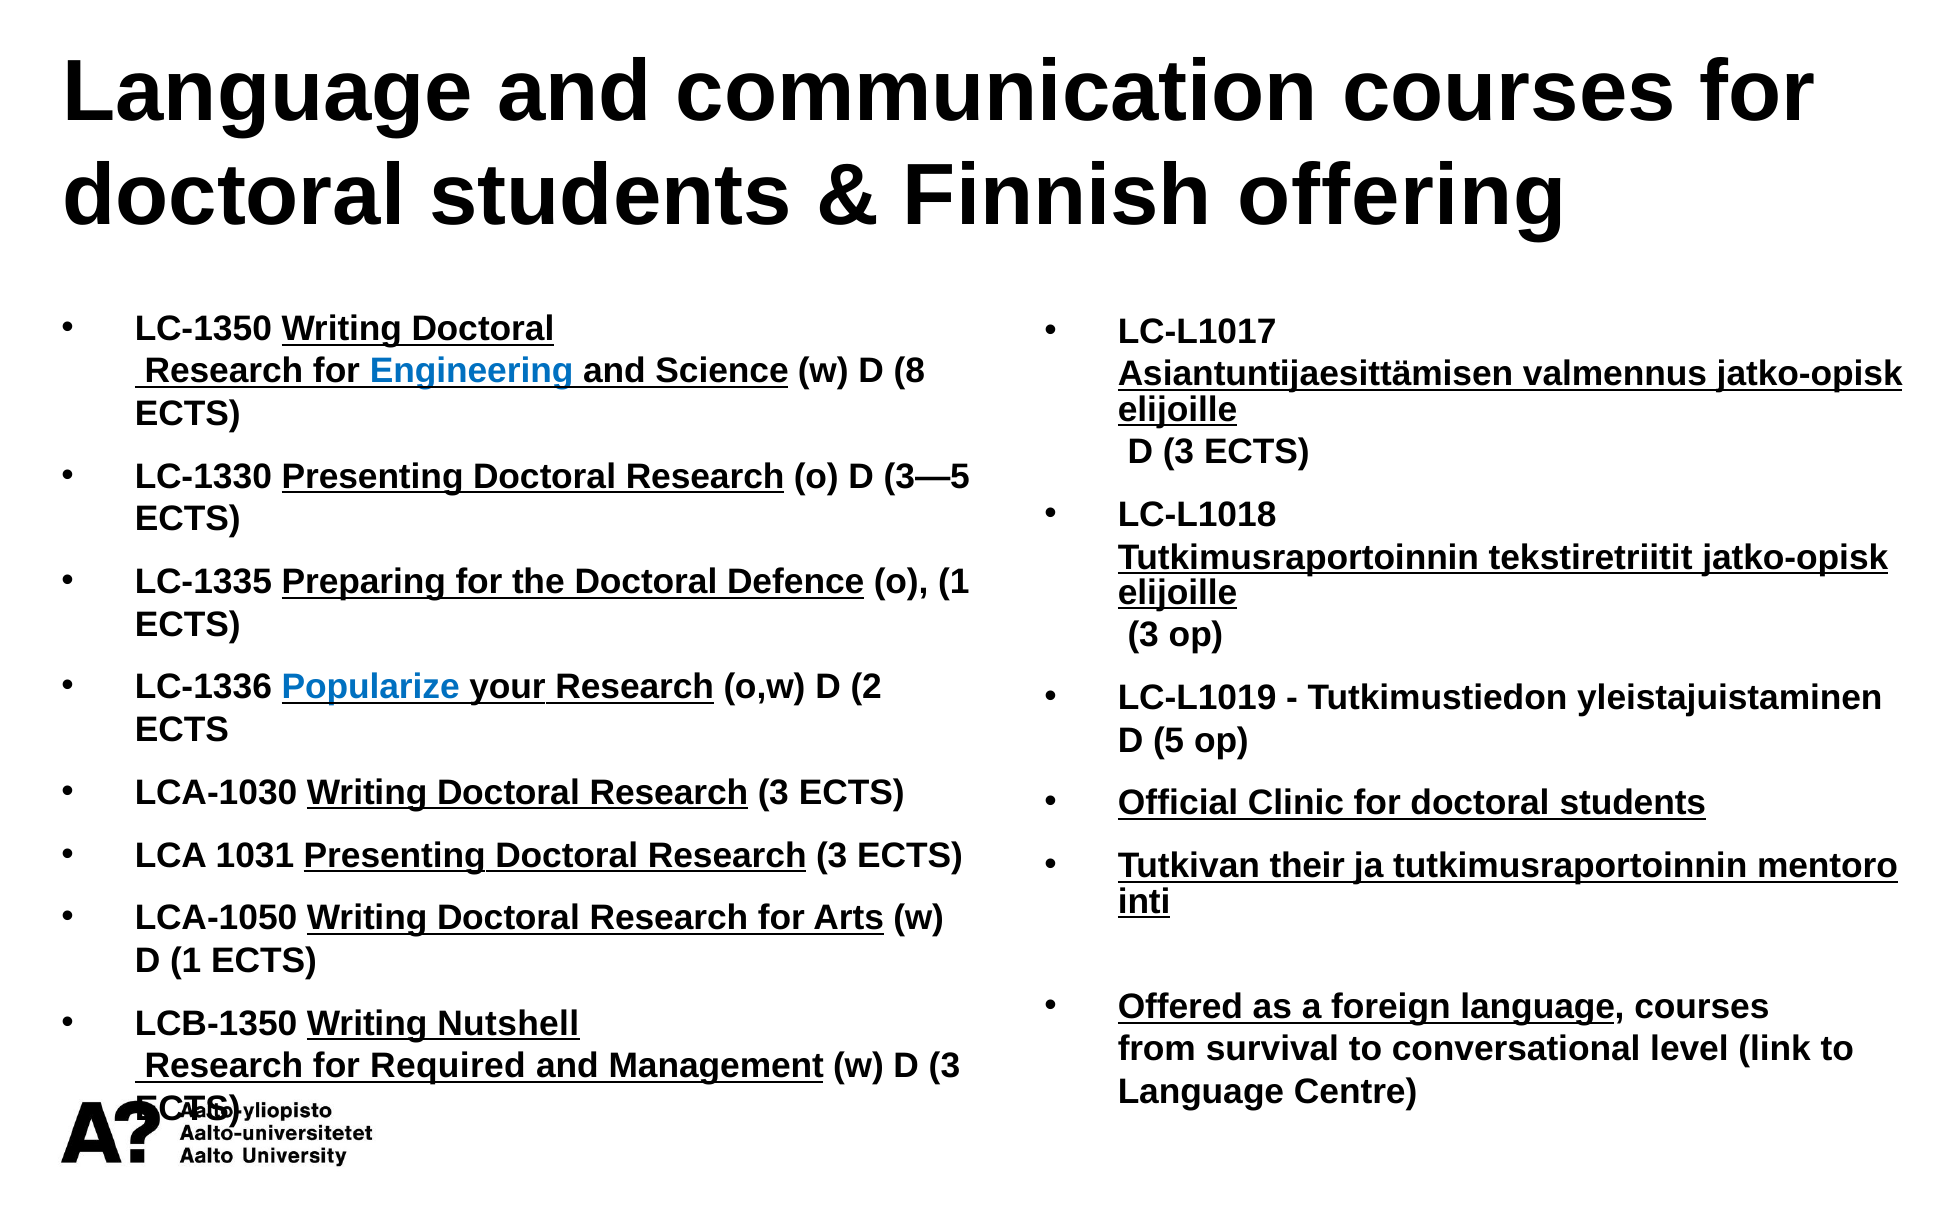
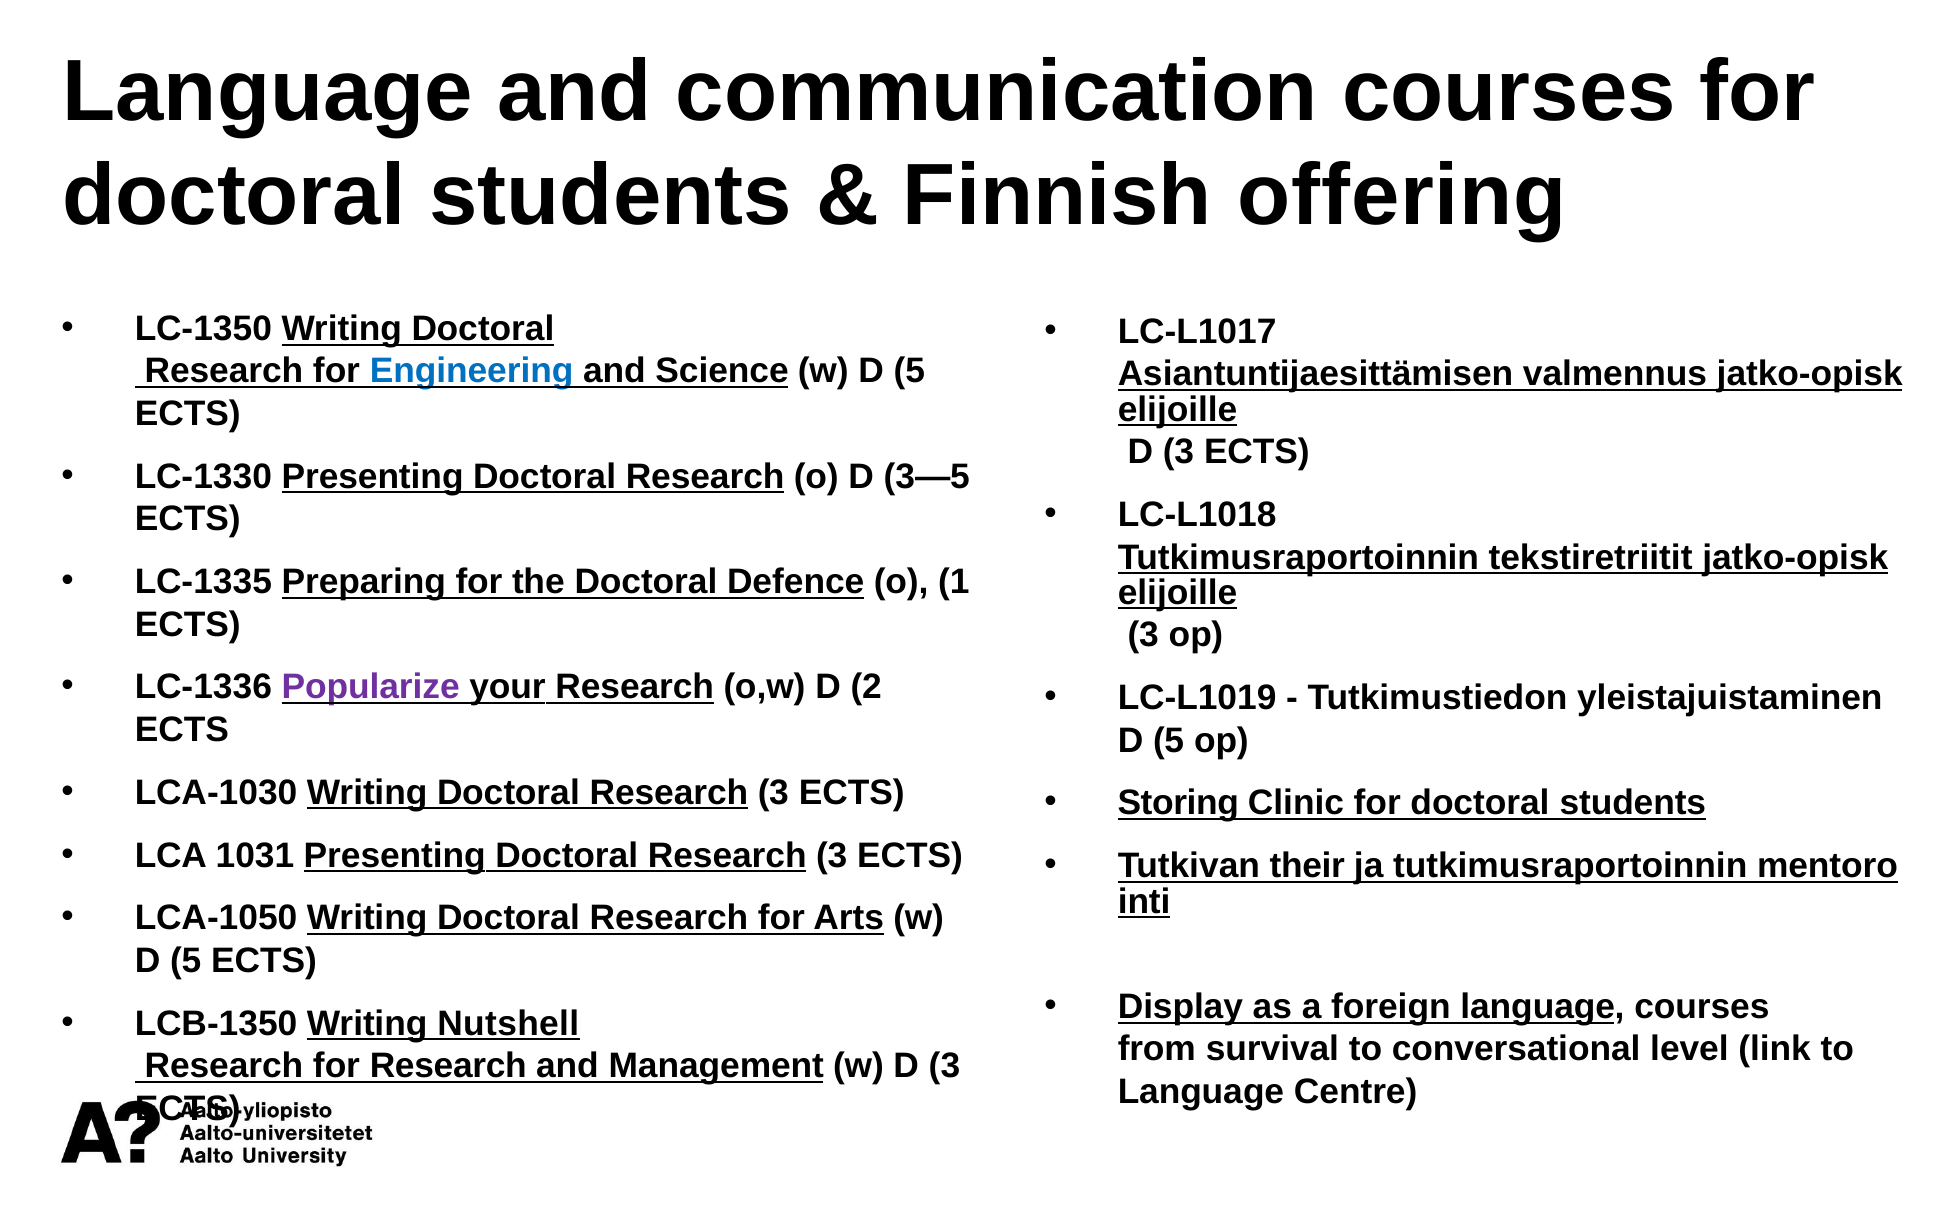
Science w D 8: 8 -> 5
Popularize colour: blue -> purple
Official: Official -> Storing
1 at (186, 960): 1 -> 5
Offered: Offered -> Display
for Required: Required -> Research
